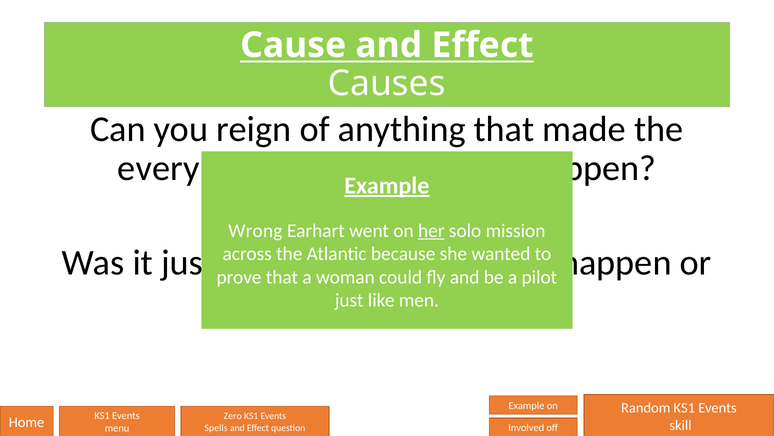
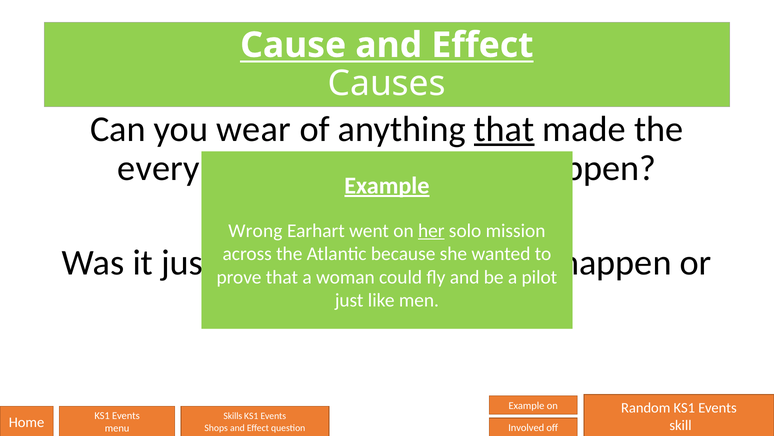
reign: reign -> wear
that at (504, 129) underline: none -> present
Zero: Zero -> Skills
Spells: Spells -> Shops
